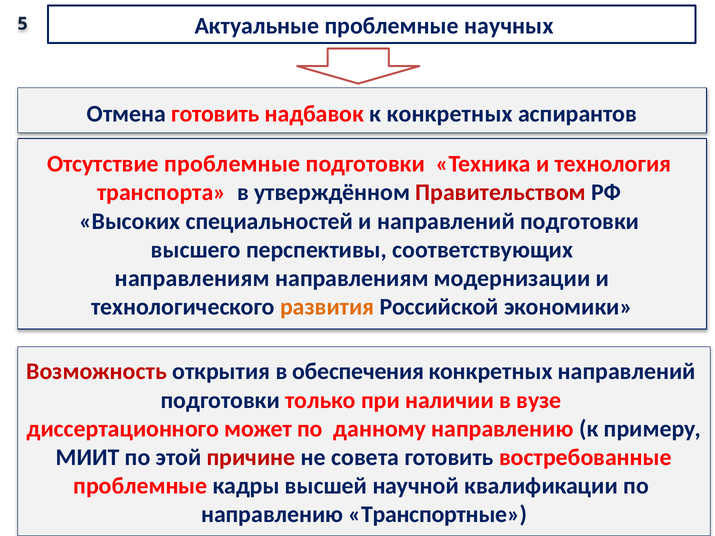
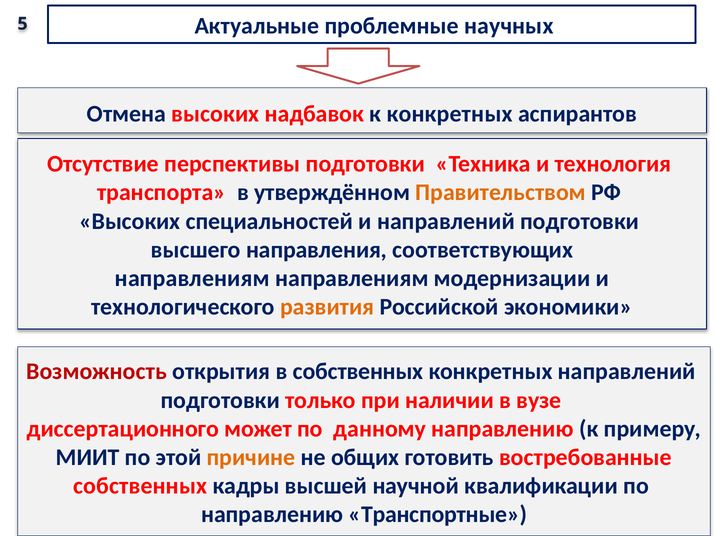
Отмена готовить: готовить -> высоких
Отсутствие проблемные: проблемные -> перспективы
Правительством colour: red -> orange
перспективы: перспективы -> направления
в обеспечения: обеспечения -> собственных
причине colour: red -> orange
совета: совета -> общих
проблемные at (140, 486): проблемные -> собственных
